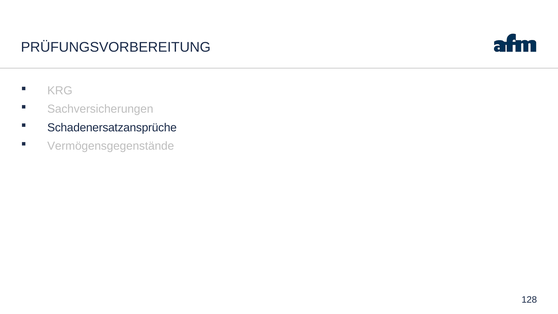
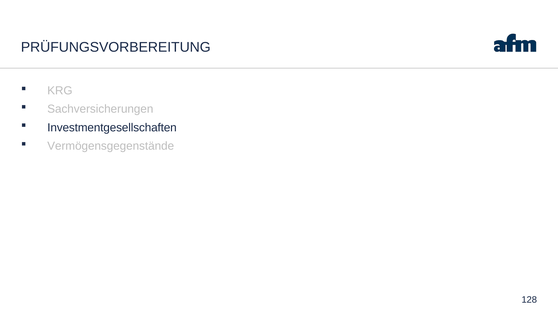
Schadenersatzansprüche: Schadenersatzansprüche -> Investmentgesellschaften
